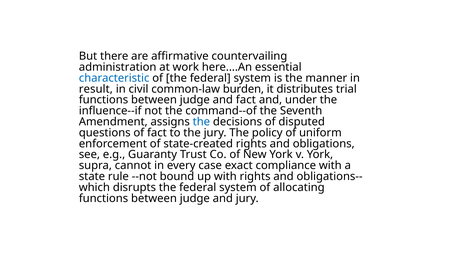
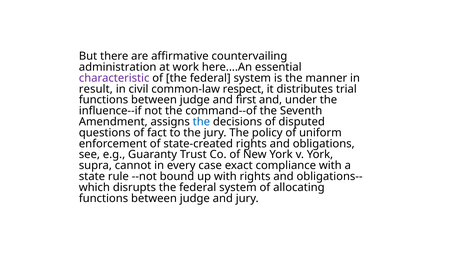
characteristic colour: blue -> purple
burden: burden -> respect
and fact: fact -> first
